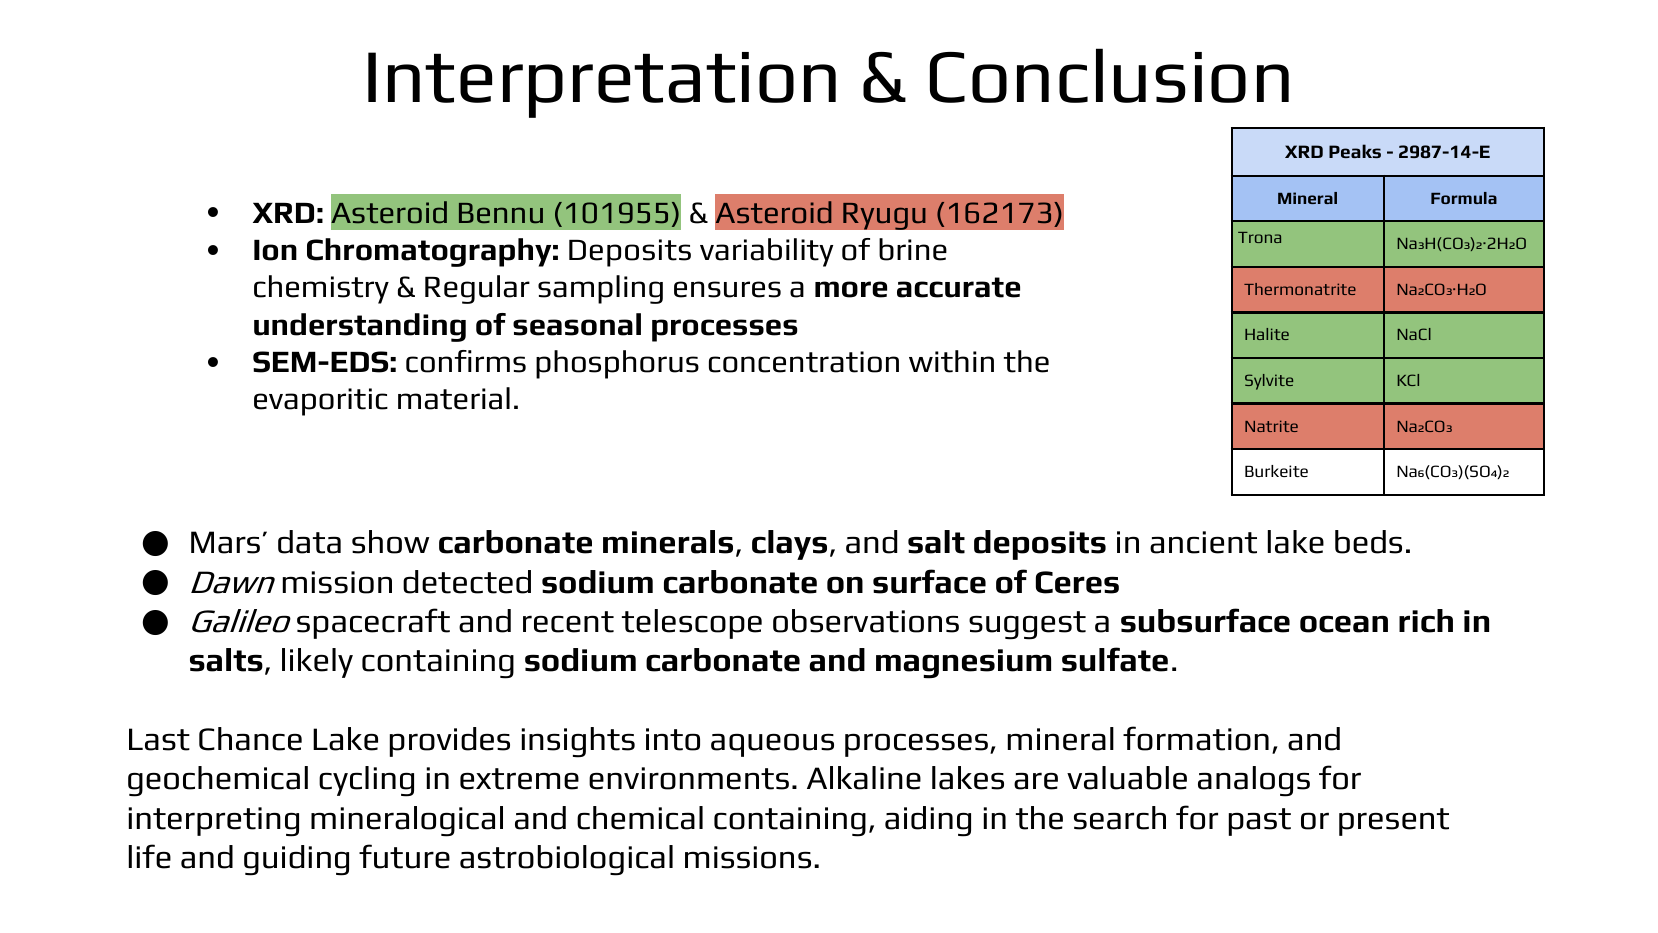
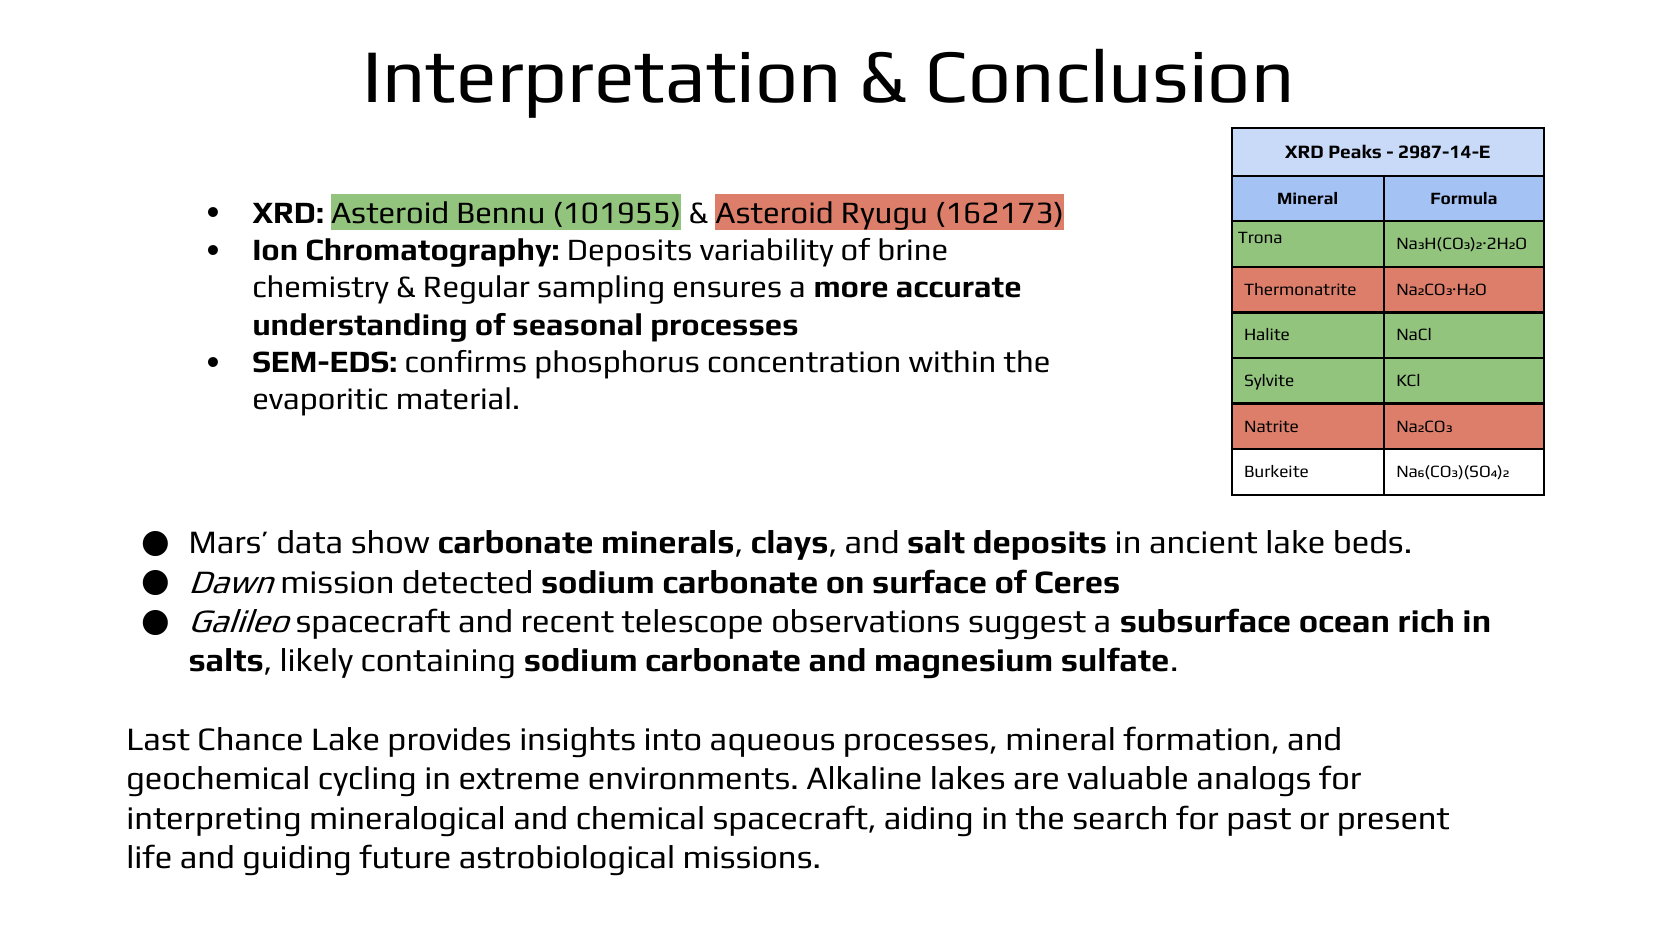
chemical containing: containing -> spacecraft
